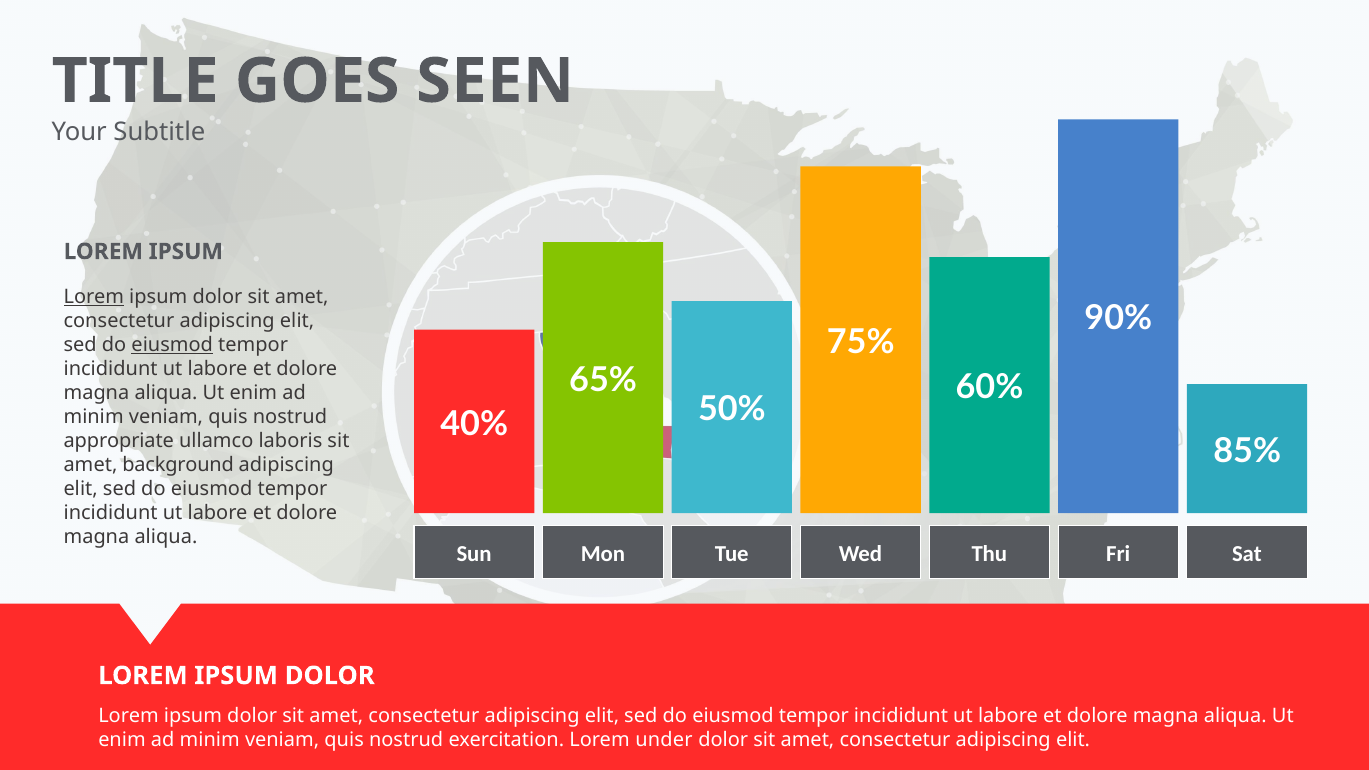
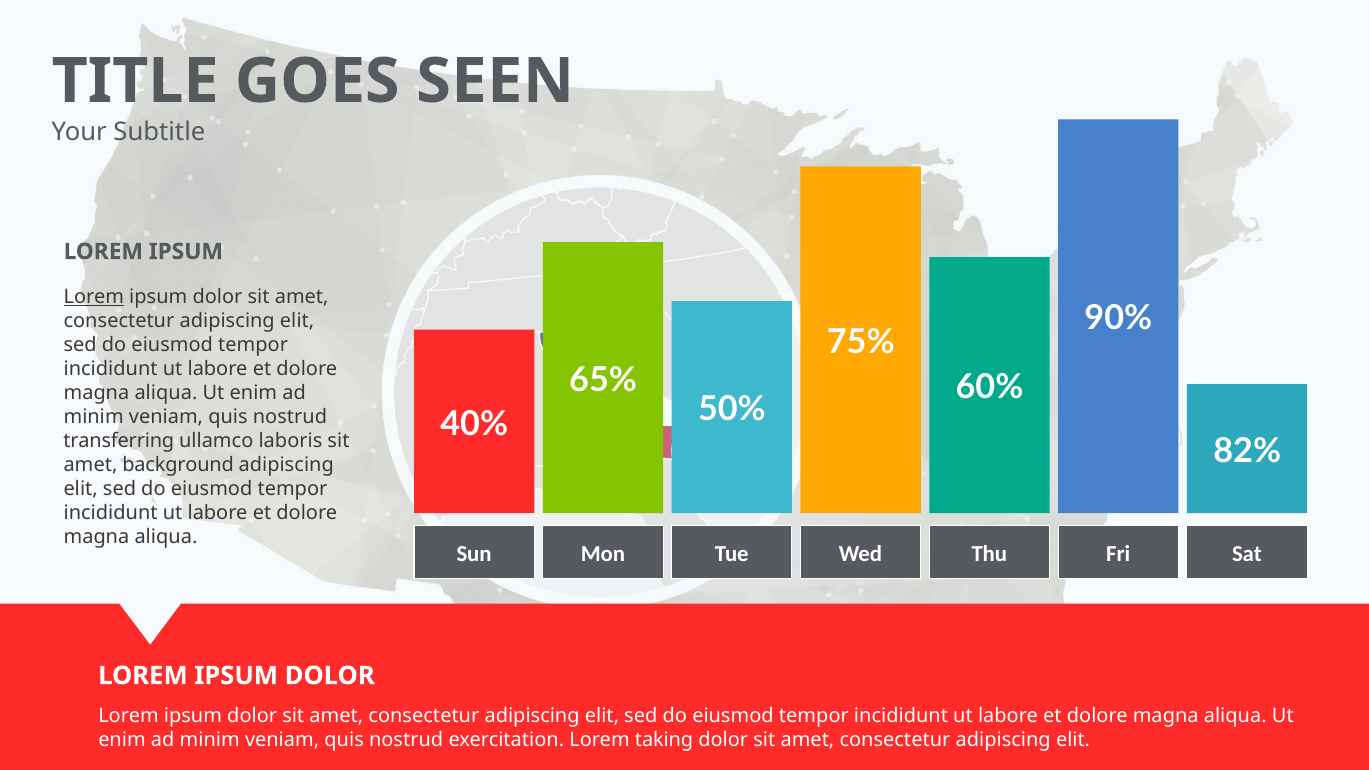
eiusmod at (172, 345) underline: present -> none
appropriate: appropriate -> transferring
85%: 85% -> 82%
under: under -> taking
